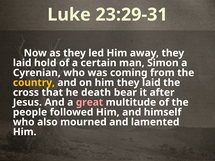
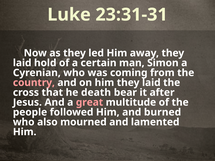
23:29-31: 23:29-31 -> 23:31-31
country colour: yellow -> pink
himself: himself -> burned
